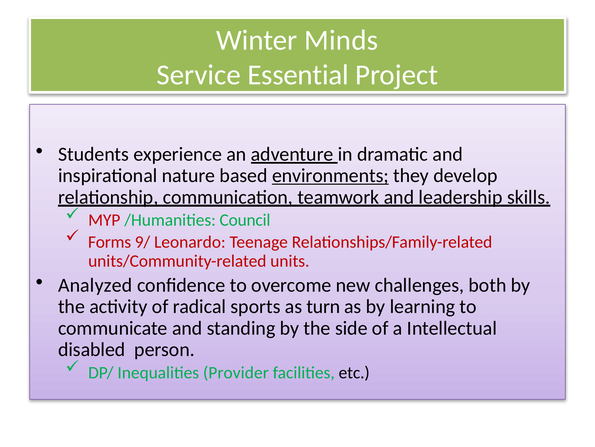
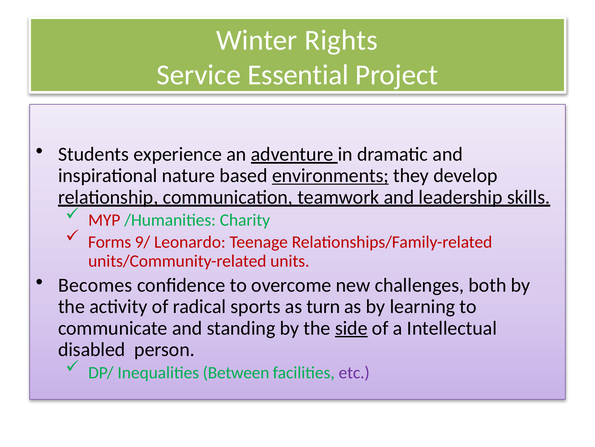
Minds: Minds -> Rights
Council: Council -> Charity
Analyzed: Analyzed -> Becomes
side underline: none -> present
Provider: Provider -> Between
etc colour: black -> purple
